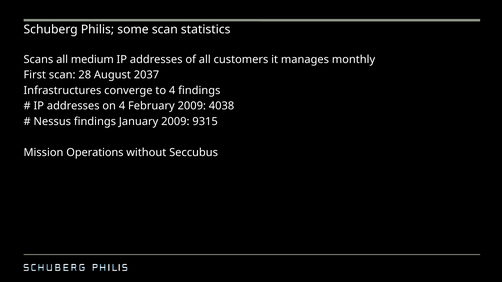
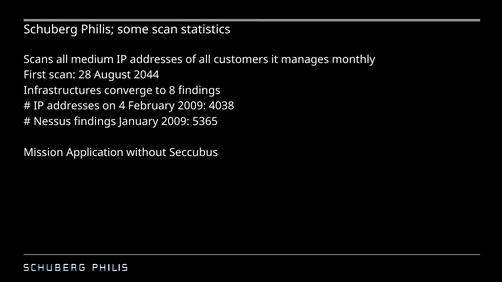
2037: 2037 -> 2044
to 4: 4 -> 8
9315: 9315 -> 5365
Operations: Operations -> Application
